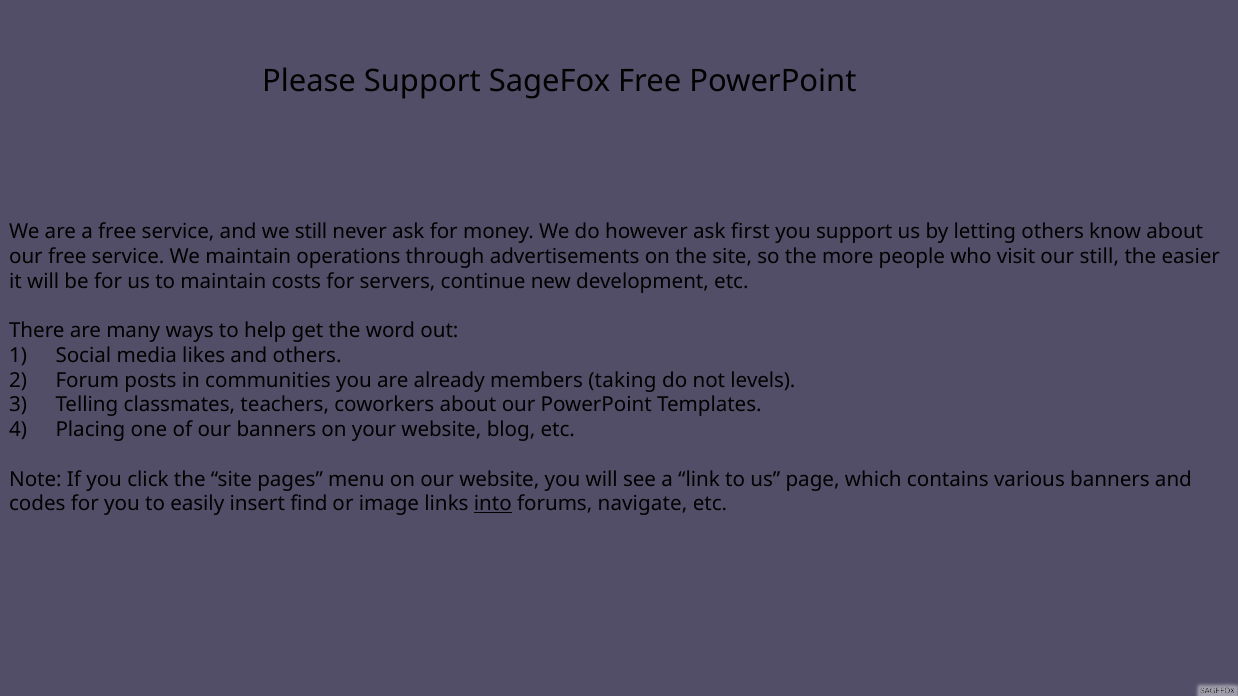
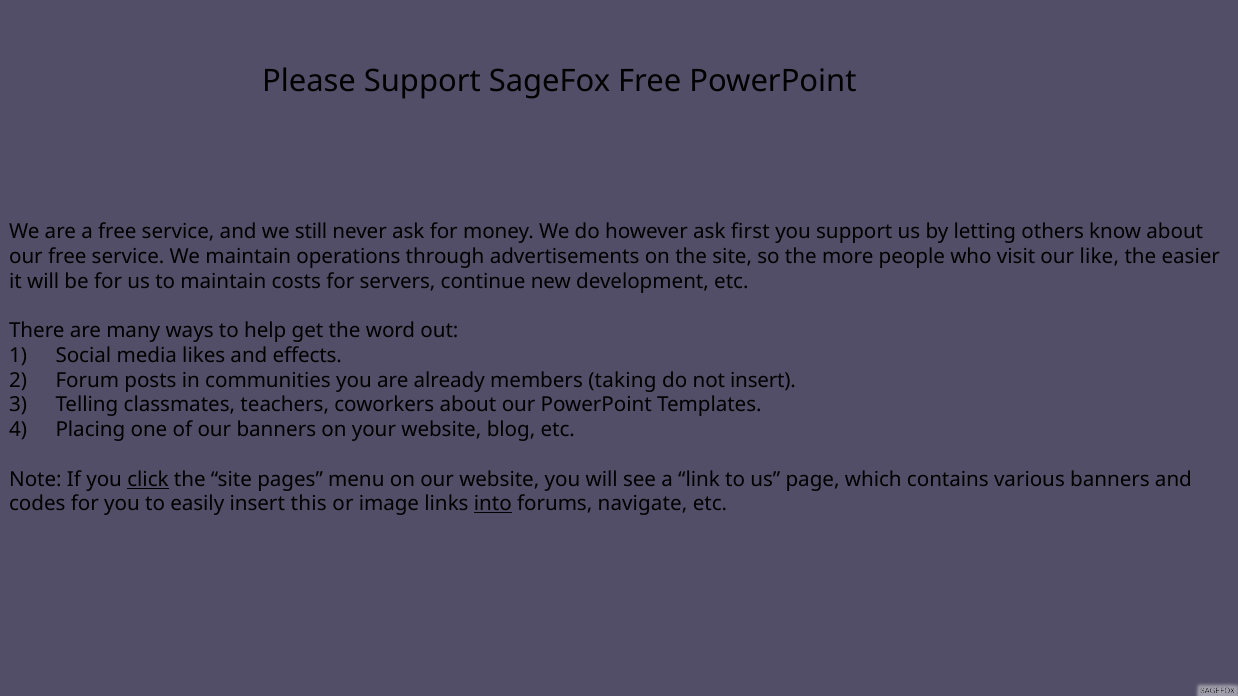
our still: still -> like
and others: others -> effects
not levels: levels -> insert
click underline: none -> present
find: find -> this
